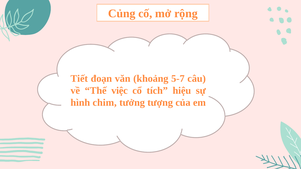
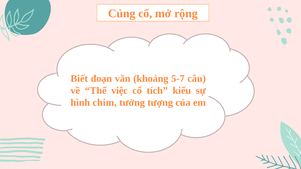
Tiết: Tiết -> Biết
hiệu: hiệu -> kiểu
